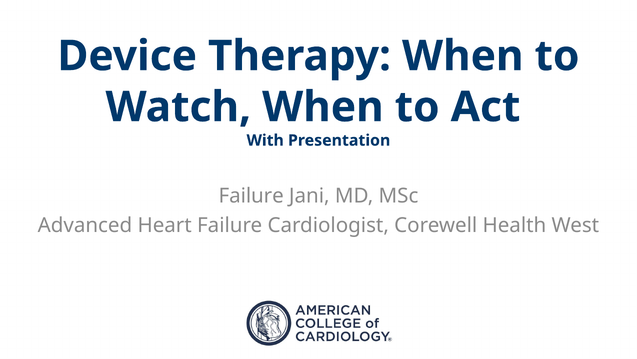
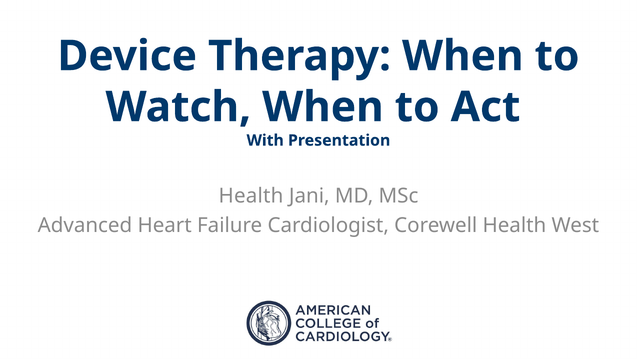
Failure at (251, 196): Failure -> Health
